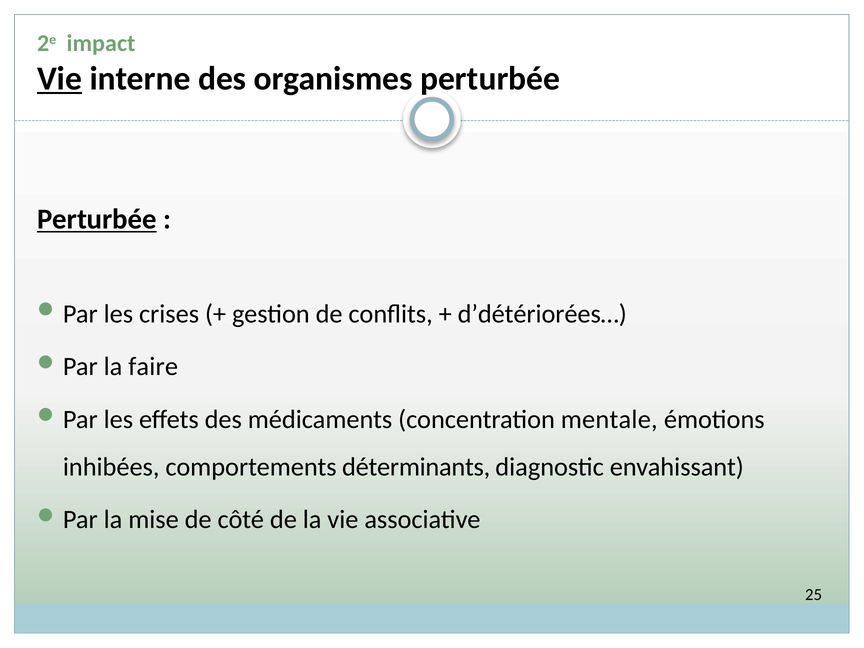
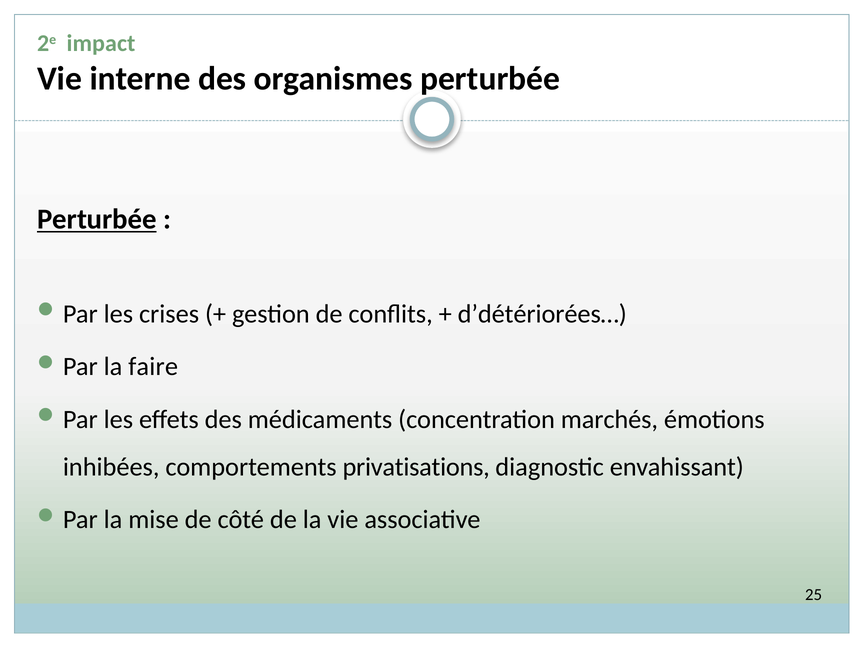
Vie at (60, 79) underline: present -> none
mentale: mentale -> marchés
déterminants: déterminants -> privatisations
